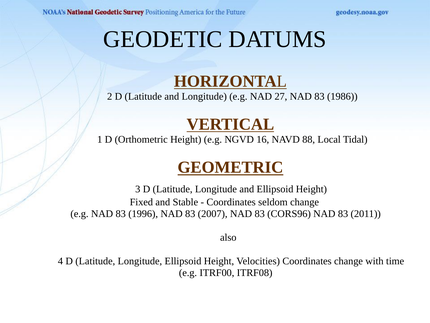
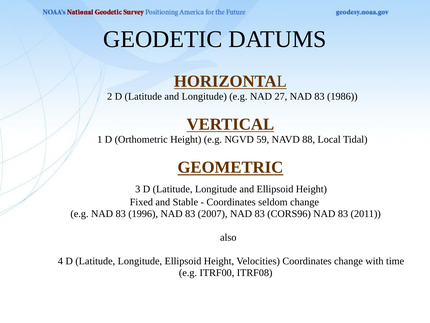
16: 16 -> 59
